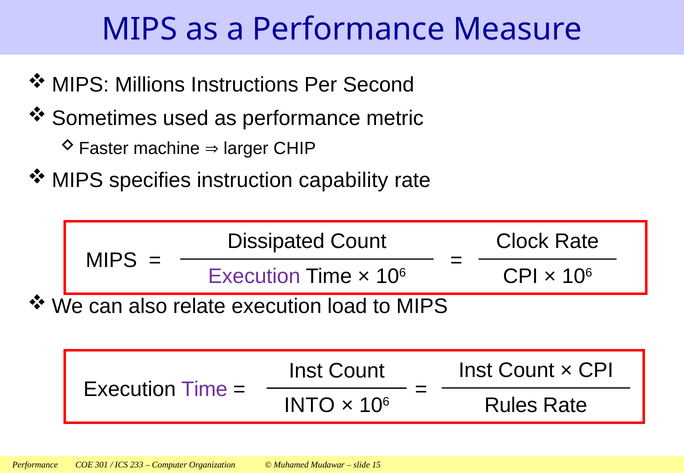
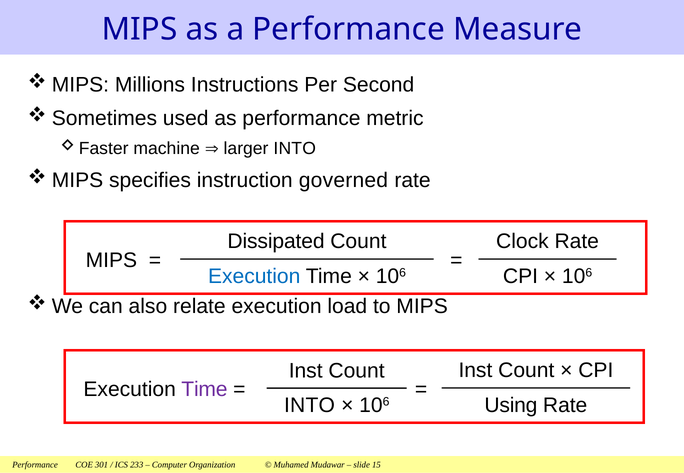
larger CHIP: CHIP -> INTO
capability: capability -> governed
Execution at (254, 277) colour: purple -> blue
Rules: Rules -> Using
